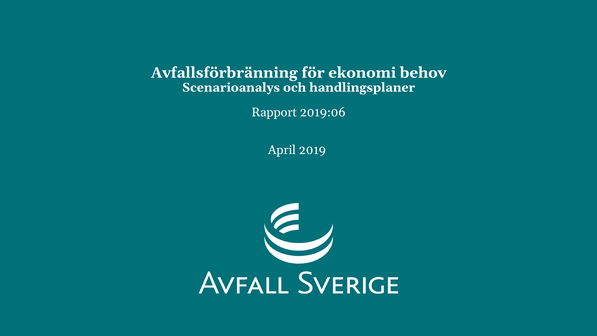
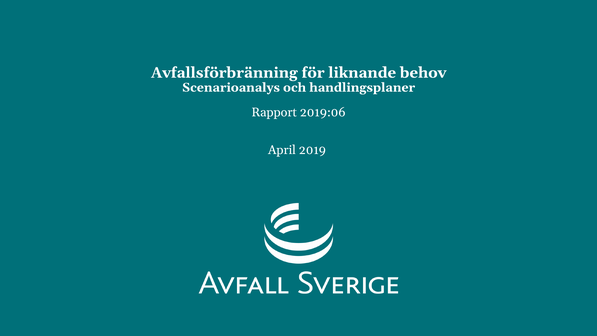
ekonomi: ekonomi -> liknande
